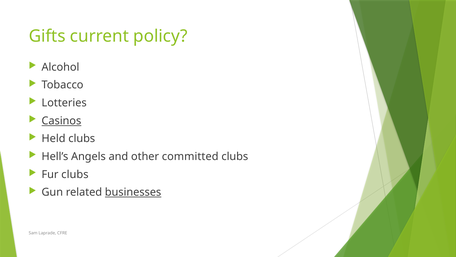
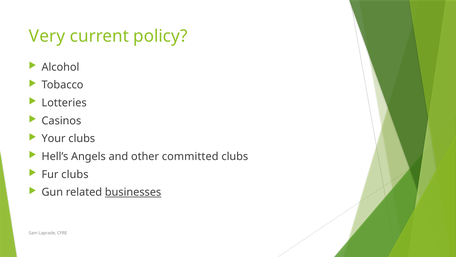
Gifts: Gifts -> Very
Casinos underline: present -> none
Held: Held -> Your
